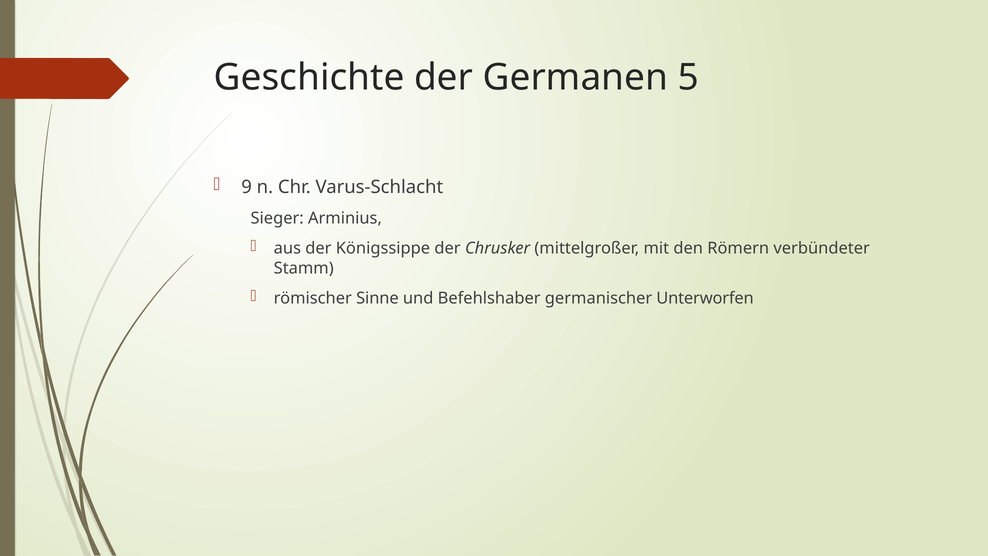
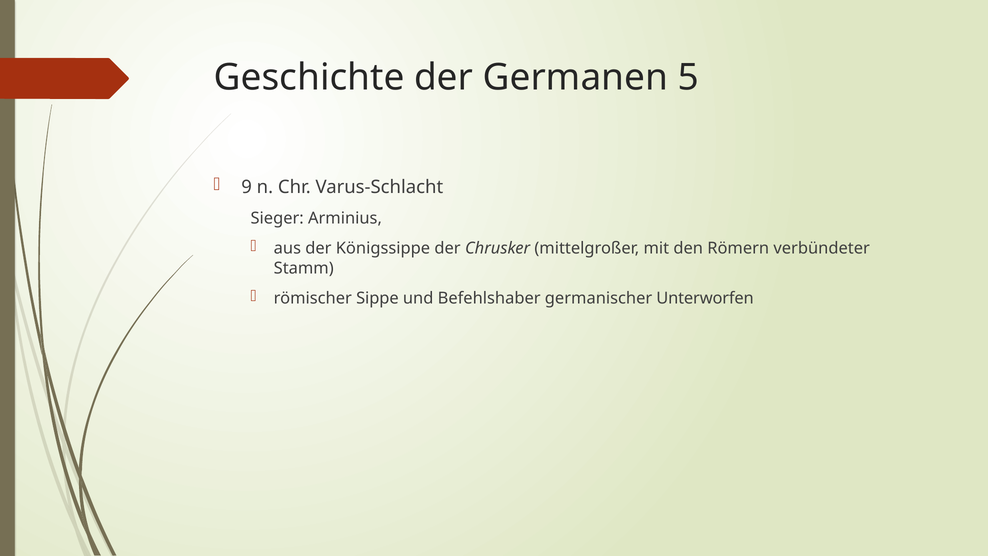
Sinne: Sinne -> Sippe
